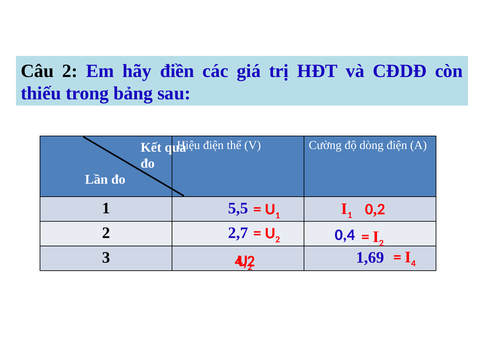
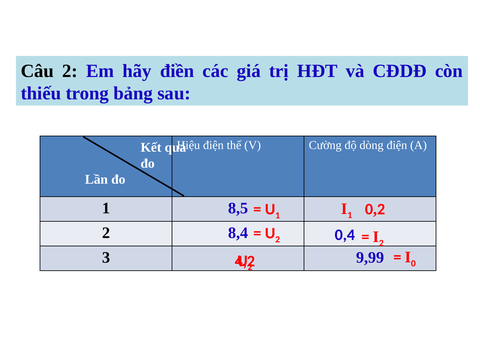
5,5: 5,5 -> 8,5
2,7: 2,7 -> 8,4
1,69: 1,69 -> 9,99
4: 4 -> 0
